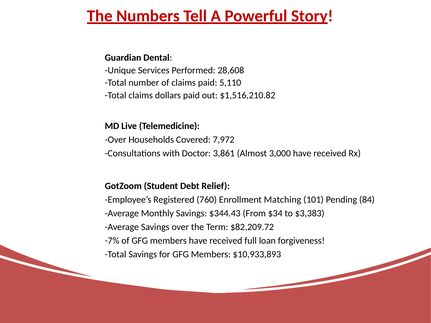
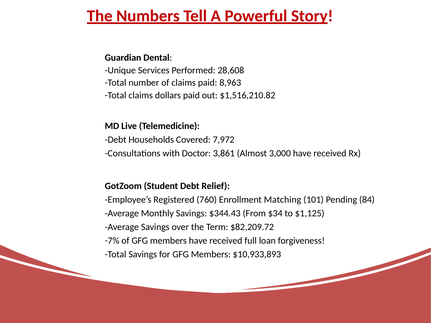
5,110: 5,110 -> 8,963
Over at (116, 140): Over -> Debt
$3,383: $3,383 -> $1,125
